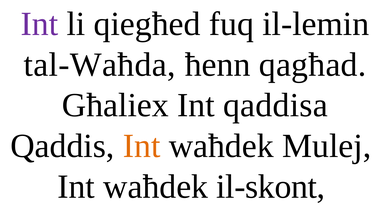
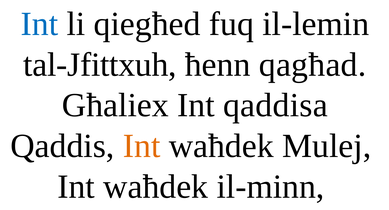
Int at (39, 24) colour: purple -> blue
tal-Waħda: tal-Waħda -> tal-Jfittxuh
il-skont: il-skont -> il-minn
